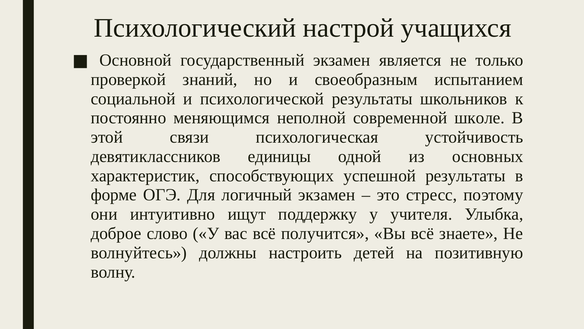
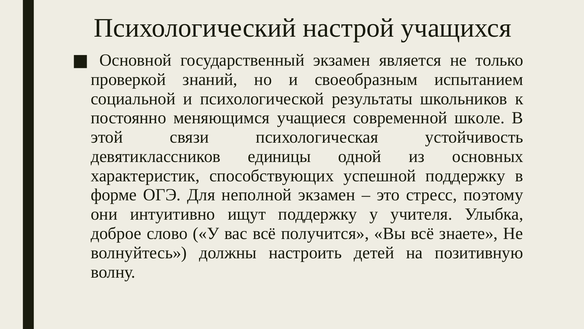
неполной: неполной -> учащиеся
успешной результаты: результаты -> поддержку
логичный: логичный -> неполной
